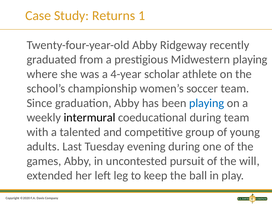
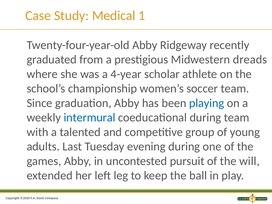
Returns: Returns -> Medical
Midwestern playing: playing -> dreads
intermural colour: black -> blue
